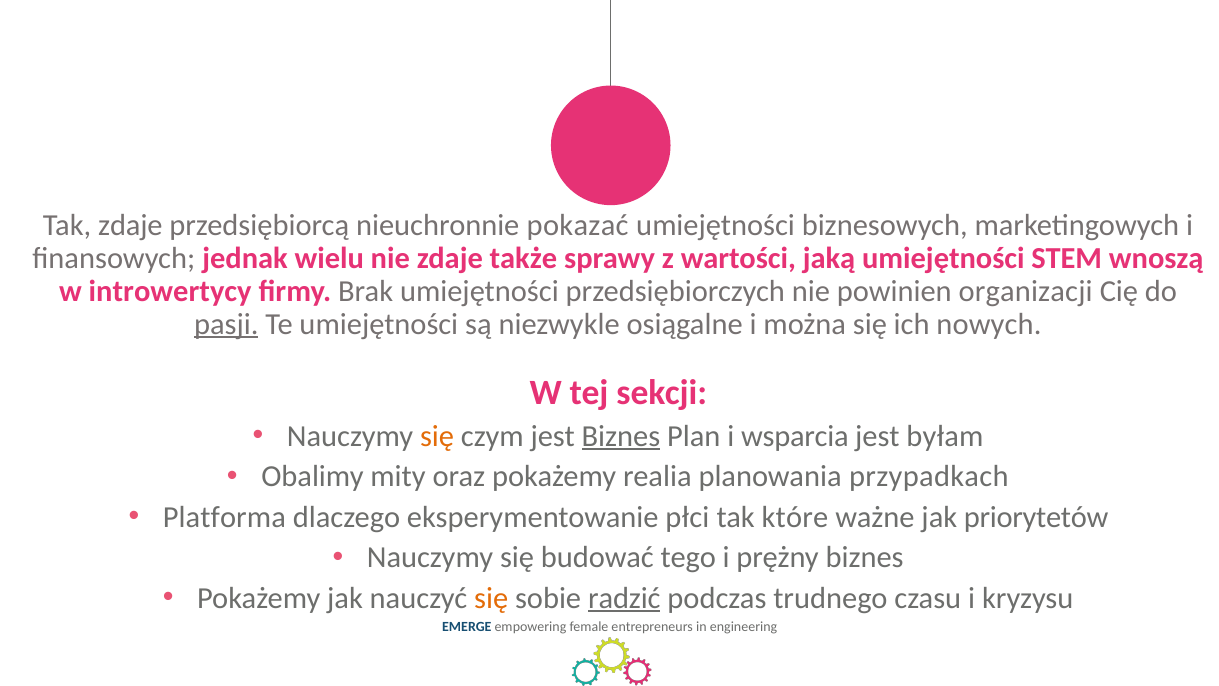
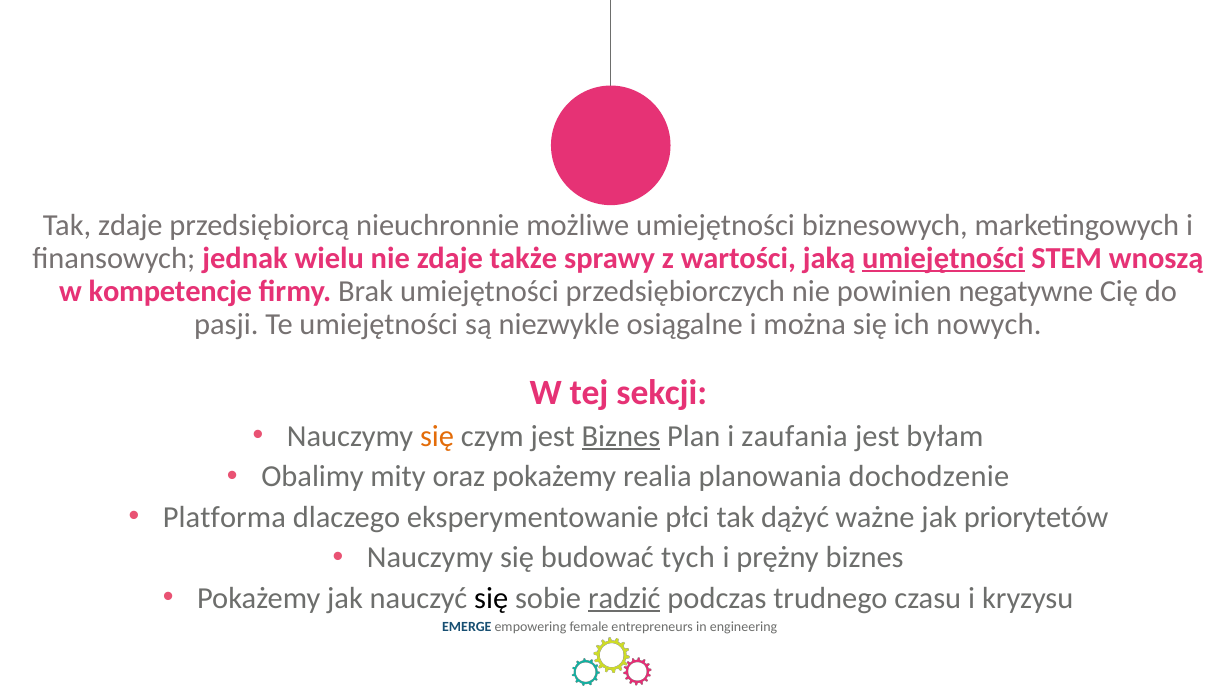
pokazać: pokazać -> możliwe
umiejętności at (943, 258) underline: none -> present
introwertycy: introwertycy -> kompetencje
organizacji: organizacji -> negatywne
pasji underline: present -> none
wsparcia: wsparcia -> zaufania
przypadkach: przypadkach -> dochodzenie
które: które -> dążyć
tego: tego -> tych
się at (491, 598) colour: orange -> black
